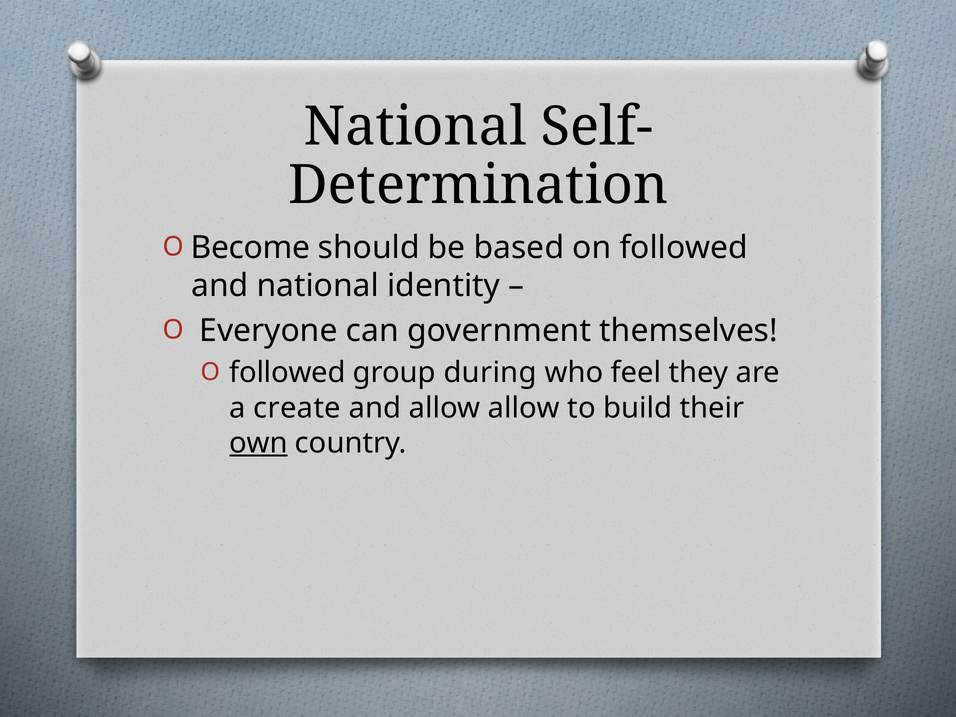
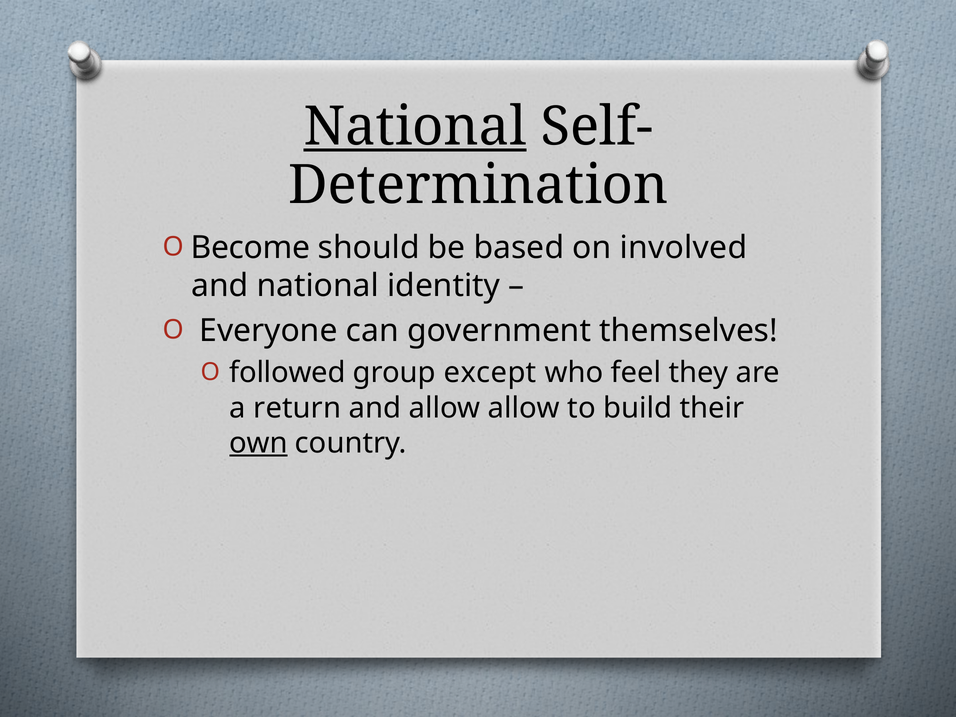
National at (415, 127) underline: none -> present
on followed: followed -> involved
during: during -> except
create: create -> return
